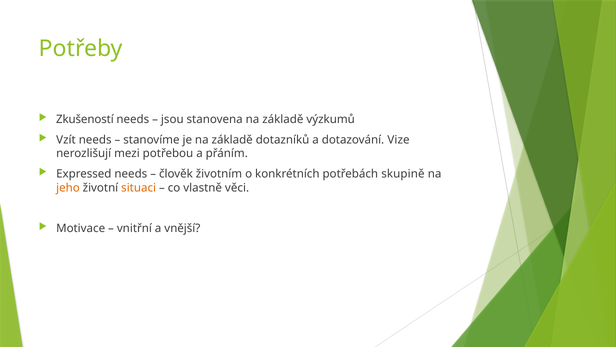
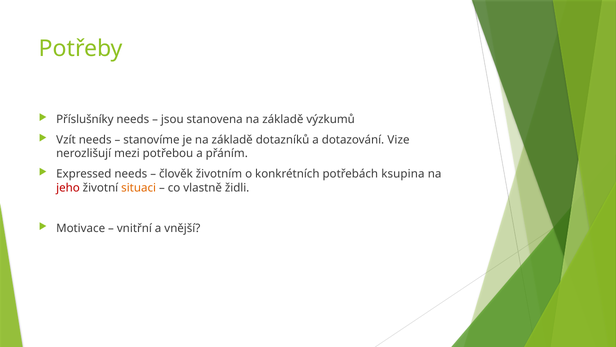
Zkušeností: Zkušeností -> Příslušníky
skupině: skupině -> ksupina
jeho colour: orange -> red
věci: věci -> židli
